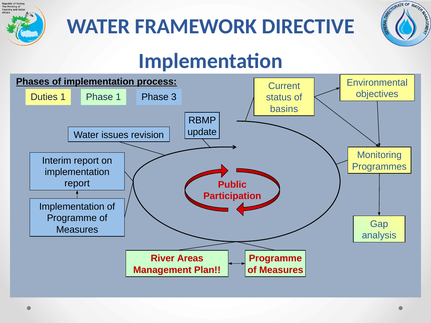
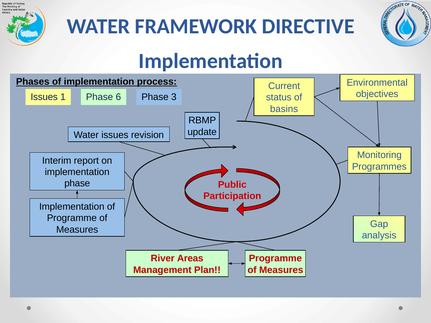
Duties at (44, 97): Duties -> Issues
Phase 1: 1 -> 6
report at (77, 184): report -> phase
